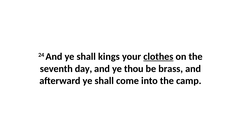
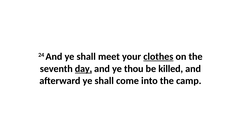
kings: kings -> meet
day underline: none -> present
brass: brass -> killed
